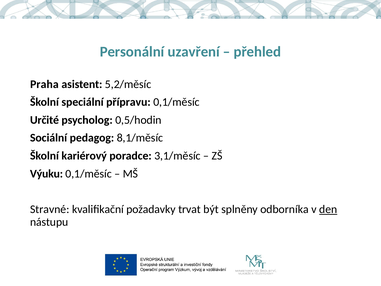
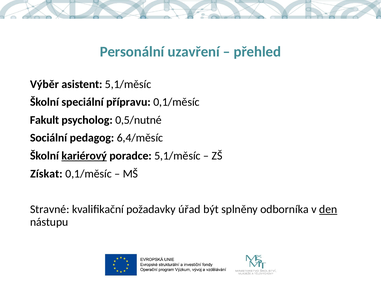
Praha: Praha -> Výběr
asistent 5,2/měsíc: 5,2/měsíc -> 5,1/měsíc
Určité: Určité -> Fakult
0,5/hodin: 0,5/hodin -> 0,5/nutné
8,1/měsíc: 8,1/měsíc -> 6,4/měsíc
kariérový underline: none -> present
poradce 3,1/měsíc: 3,1/měsíc -> 5,1/měsíc
Výuku: Výuku -> Získat
trvat: trvat -> úřad
